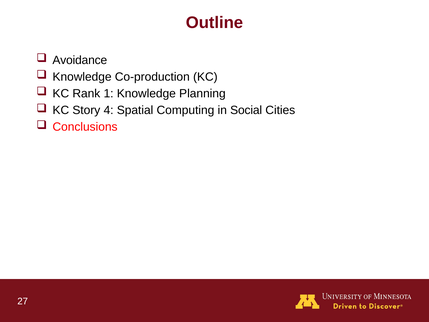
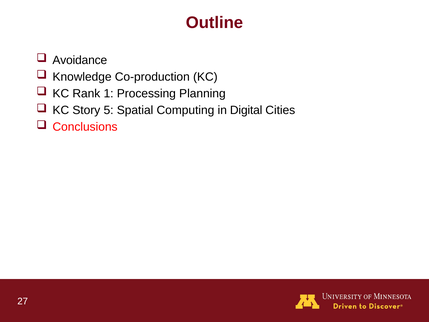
1 Knowledge: Knowledge -> Processing
4: 4 -> 5
Social: Social -> Digital
